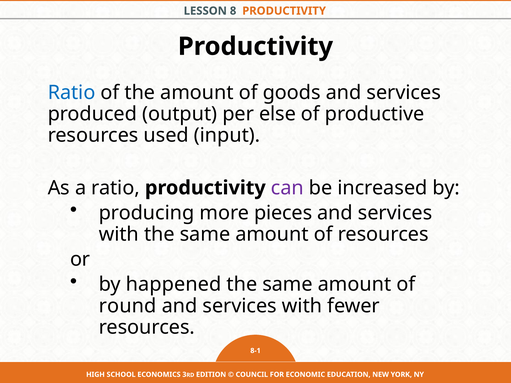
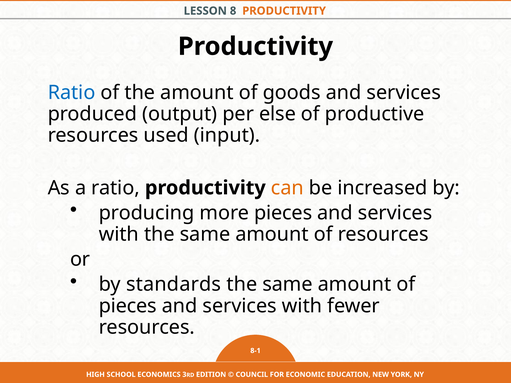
can colour: purple -> orange
happened: happened -> standards
round at (128, 306): round -> pieces
